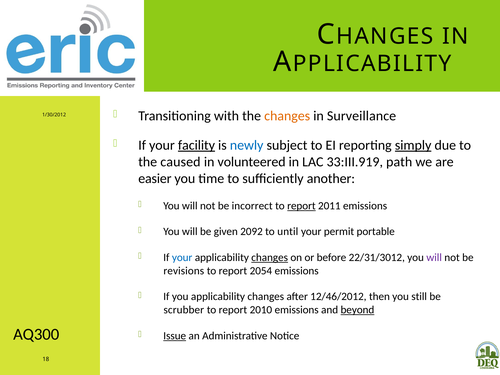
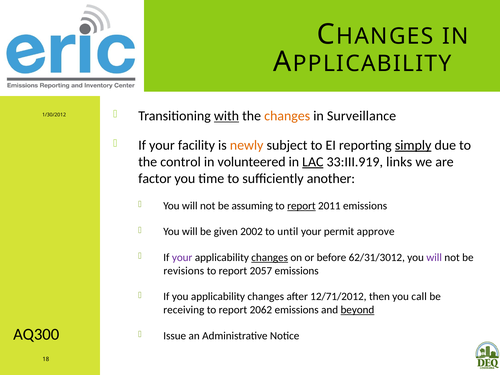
with underline: none -> present
facility underline: present -> none
newly colour: blue -> orange
caused: caused -> control
LAC underline: none -> present
path: path -> links
easier: easier -> factor
incorrect: incorrect -> assuming
2092: 2092 -> 2002
portable: portable -> approve
your at (182, 257) colour: blue -> purple
22/31/3012: 22/31/3012 -> 62/31/3012
2054: 2054 -> 2057
12/46/2012: 12/46/2012 -> 12/71/2012
still: still -> call
scrubber: scrubber -> receiving
2010: 2010 -> 2062
Issue underline: present -> none
